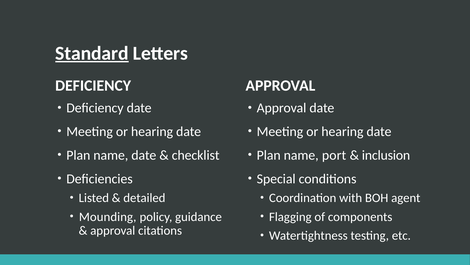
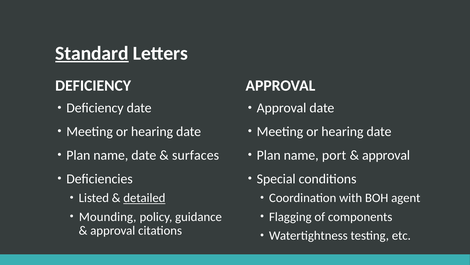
checklist: checklist -> surfaces
inclusion at (386, 155): inclusion -> approval
detailed underline: none -> present
